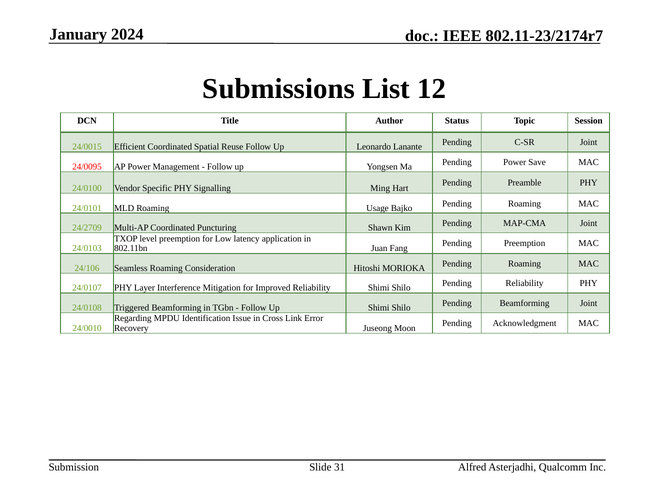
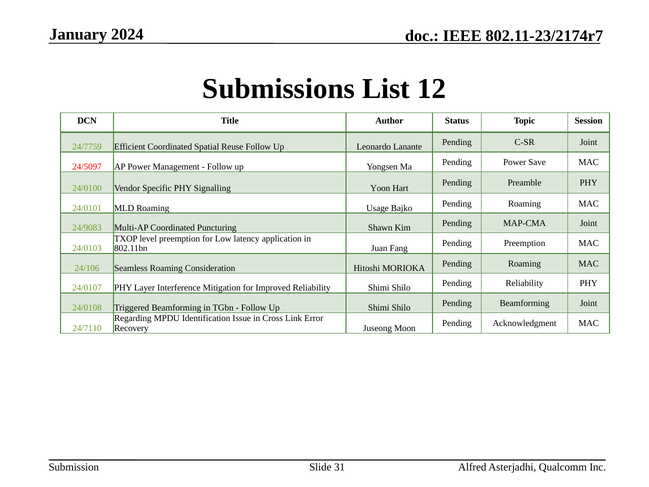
24/0015: 24/0015 -> 24/7759
24/0095: 24/0095 -> 24/5097
Ming: Ming -> Yoon
24/2709: 24/2709 -> 24/9083
24/0010: 24/0010 -> 24/7110
